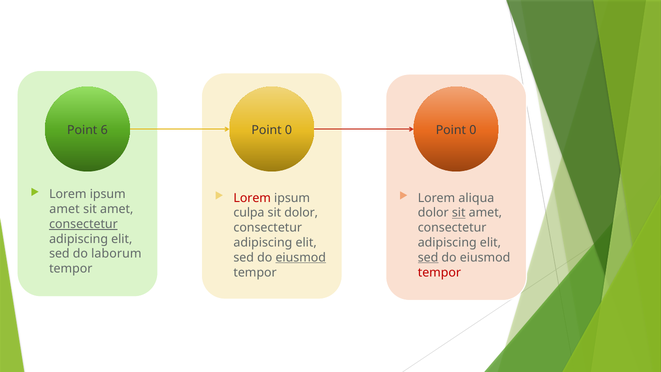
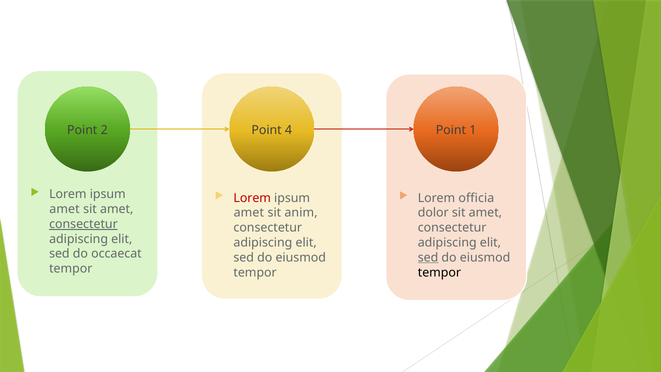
6: 6 -> 2
0 at (289, 130): 0 -> 4
0 at (473, 130): 0 -> 1
aliqua: aliqua -> officia
culpa at (249, 213): culpa -> amet
sit dolor: dolor -> anim
sit at (459, 213) underline: present -> none
laborum: laborum -> occaecat
eiusmod at (301, 257) underline: present -> none
tempor at (439, 272) colour: red -> black
